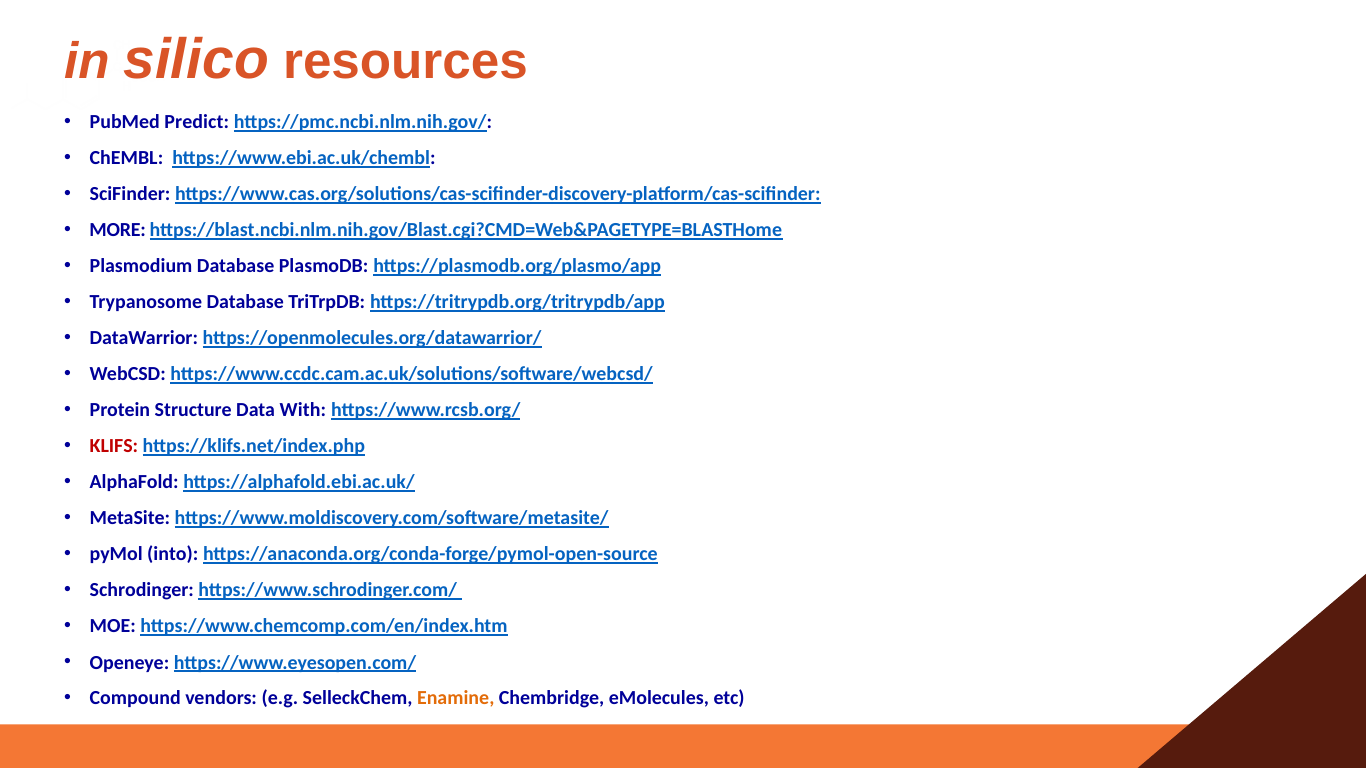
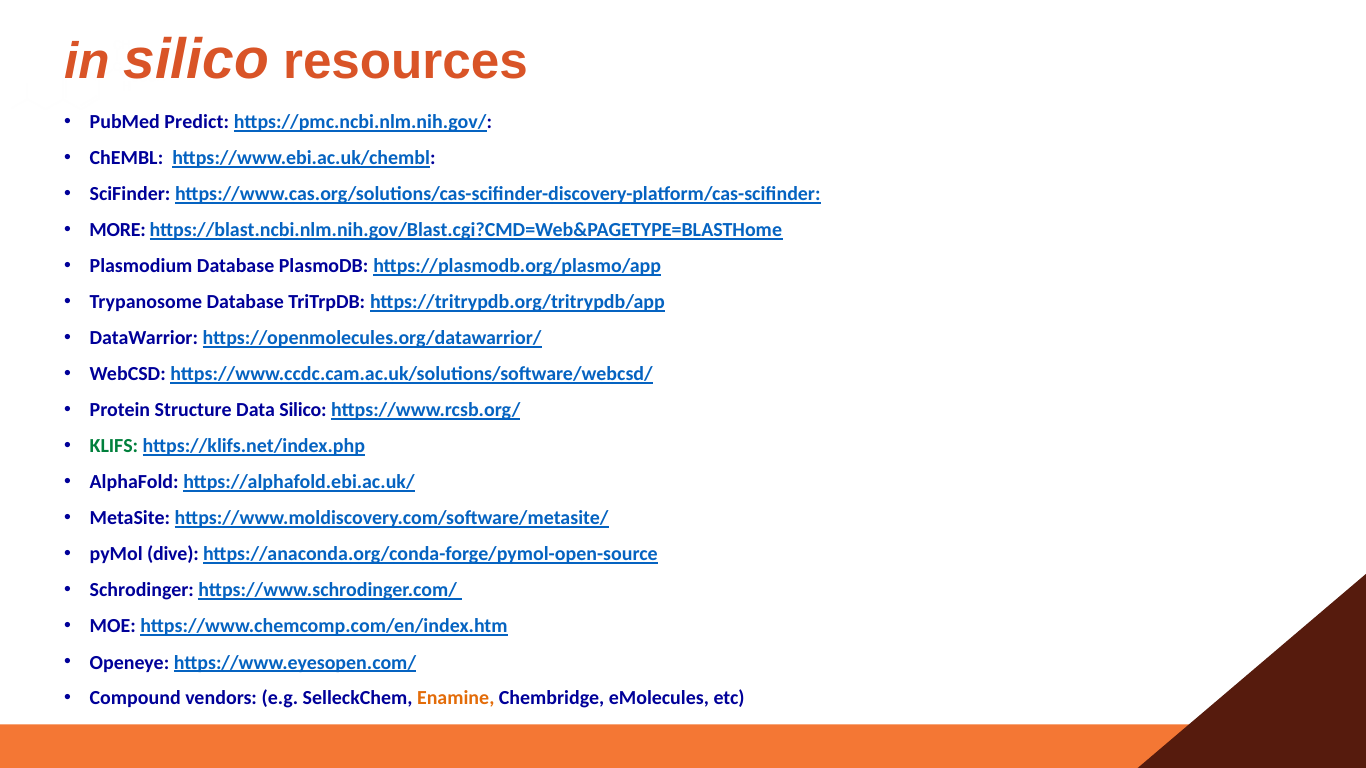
Data With: With -> Silico
KLIFS colour: red -> green
into: into -> dive
